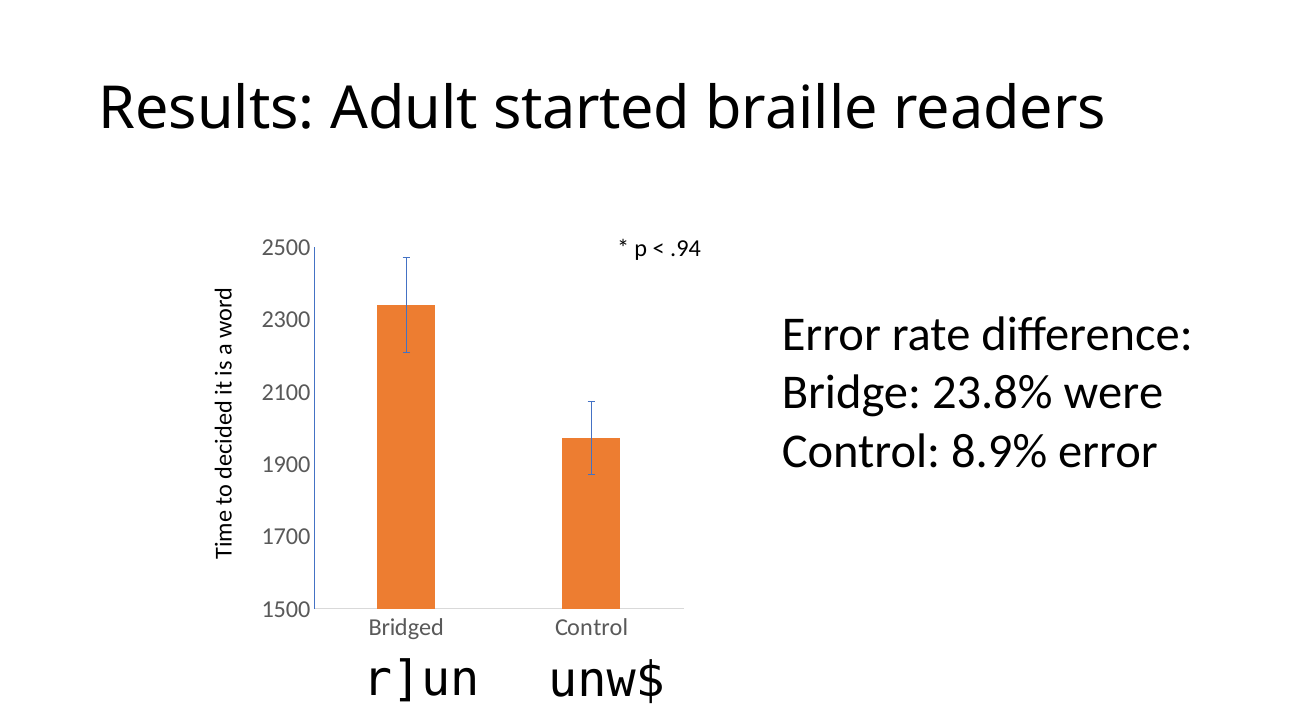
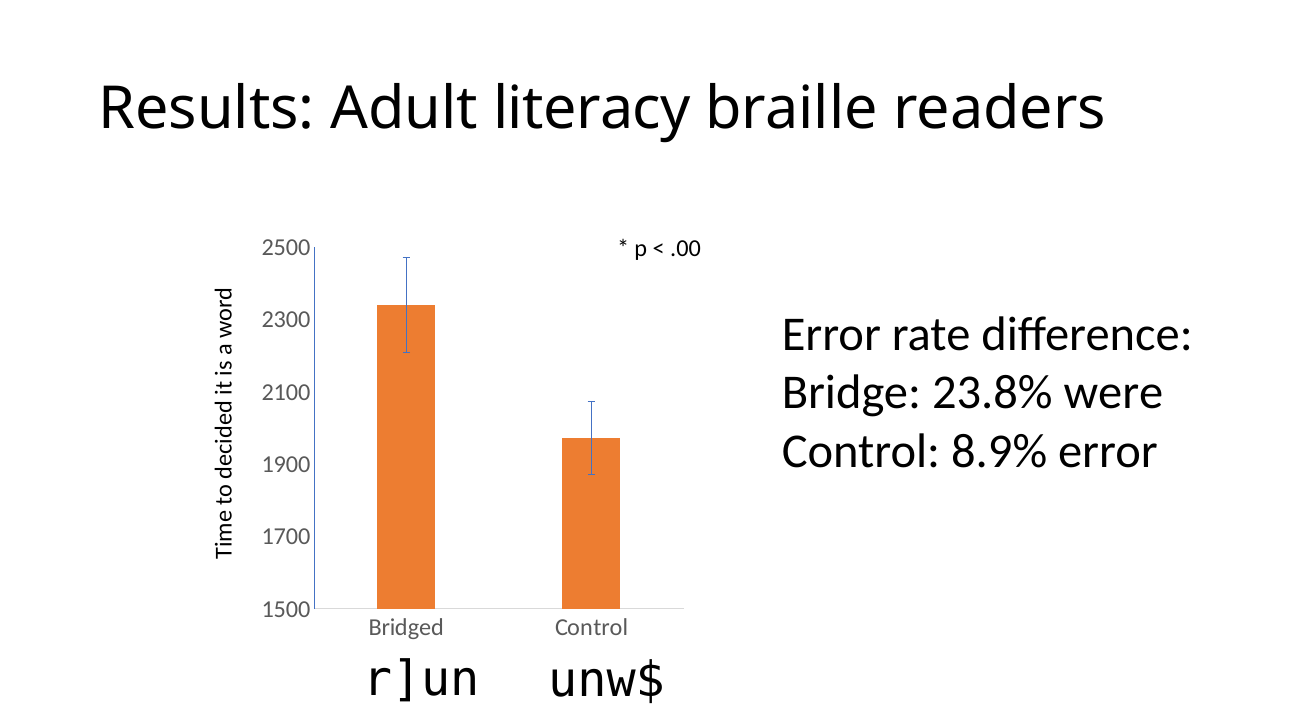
started: started -> literacy
.94: .94 -> .00
